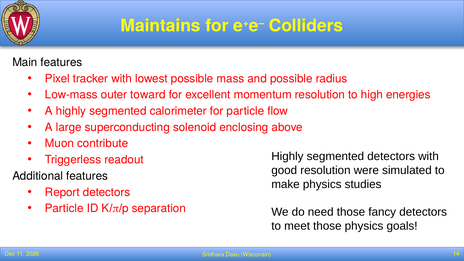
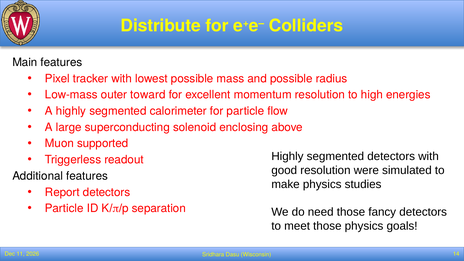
Maintains: Maintains -> Distribute
contribute: contribute -> supported
